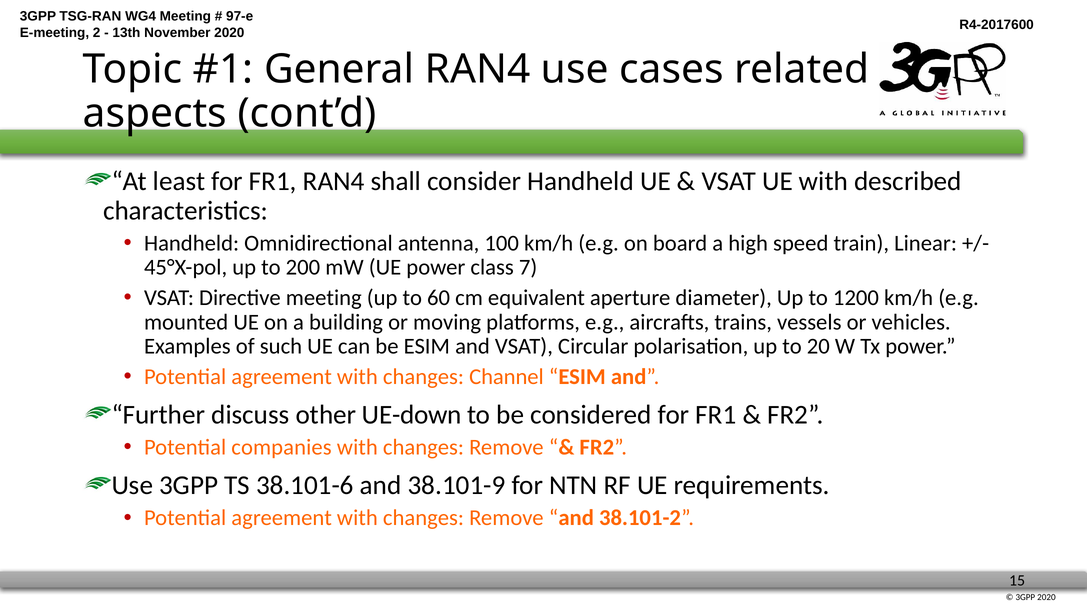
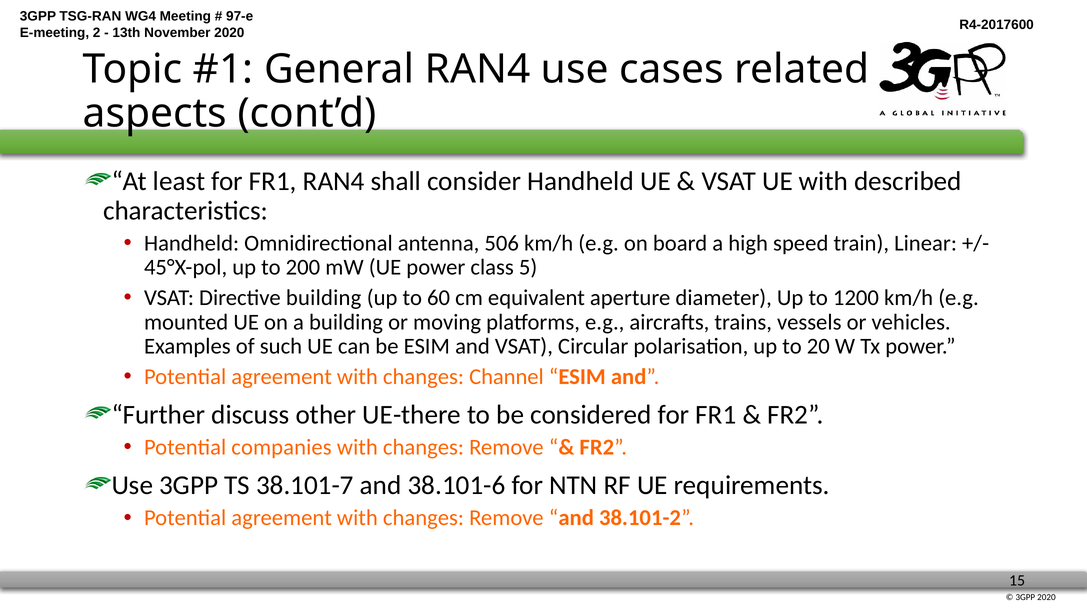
100: 100 -> 506
7: 7 -> 5
Directive meeting: meeting -> building
UE-down: UE-down -> UE-there
38.101-6: 38.101-6 -> 38.101-7
38.101-9: 38.101-9 -> 38.101-6
